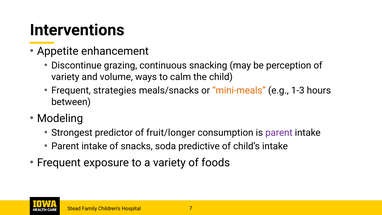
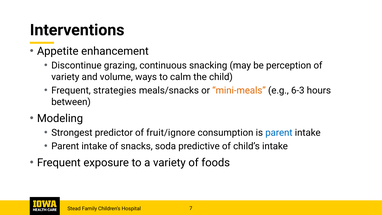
1-3: 1-3 -> 6-3
fruit/longer: fruit/longer -> fruit/ignore
parent at (279, 133) colour: purple -> blue
